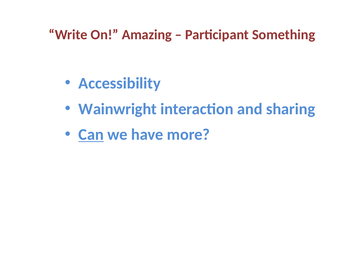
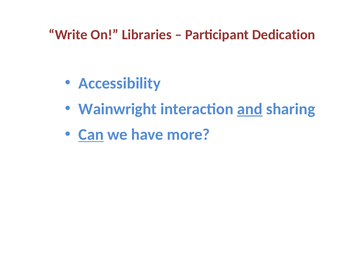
Amazing: Amazing -> Libraries
Something: Something -> Dedication
and underline: none -> present
